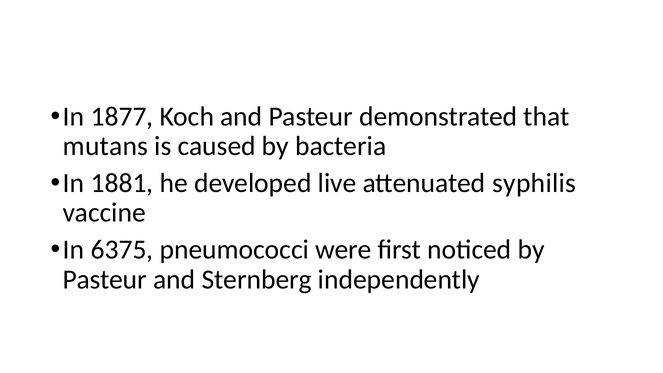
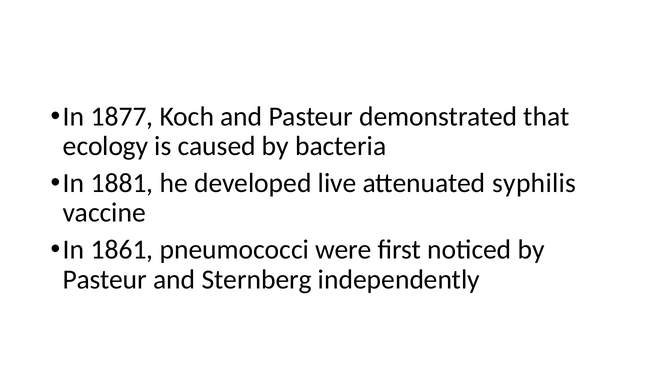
mutans: mutans -> ecology
6375: 6375 -> 1861
